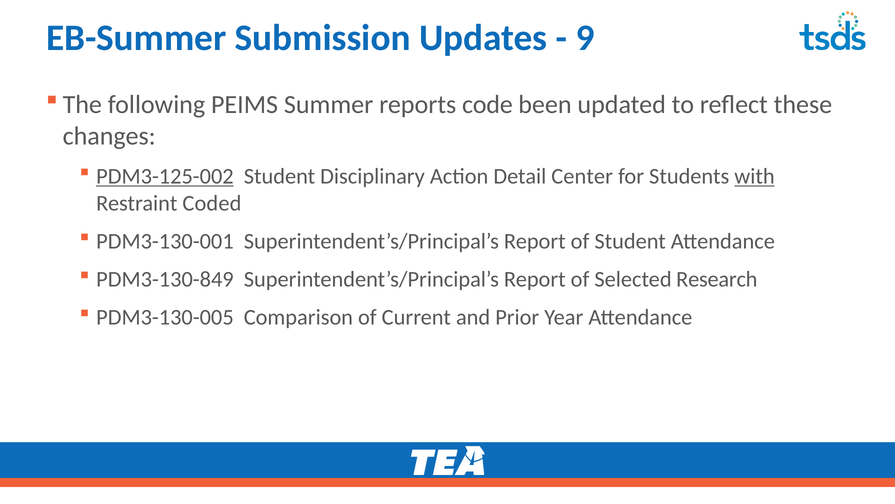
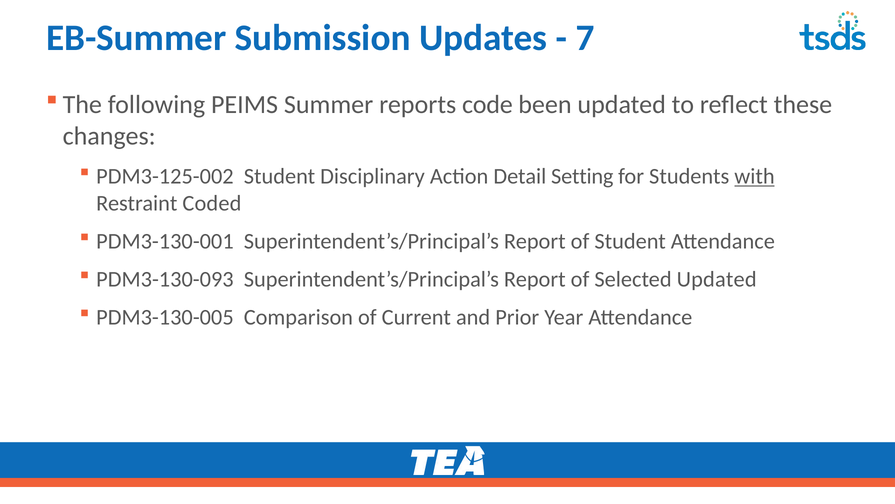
9: 9 -> 7
PDM3-125-002 underline: present -> none
Center: Center -> Setting
PDM3-130-849: PDM3-130-849 -> PDM3-130-093
Selected Research: Research -> Updated
